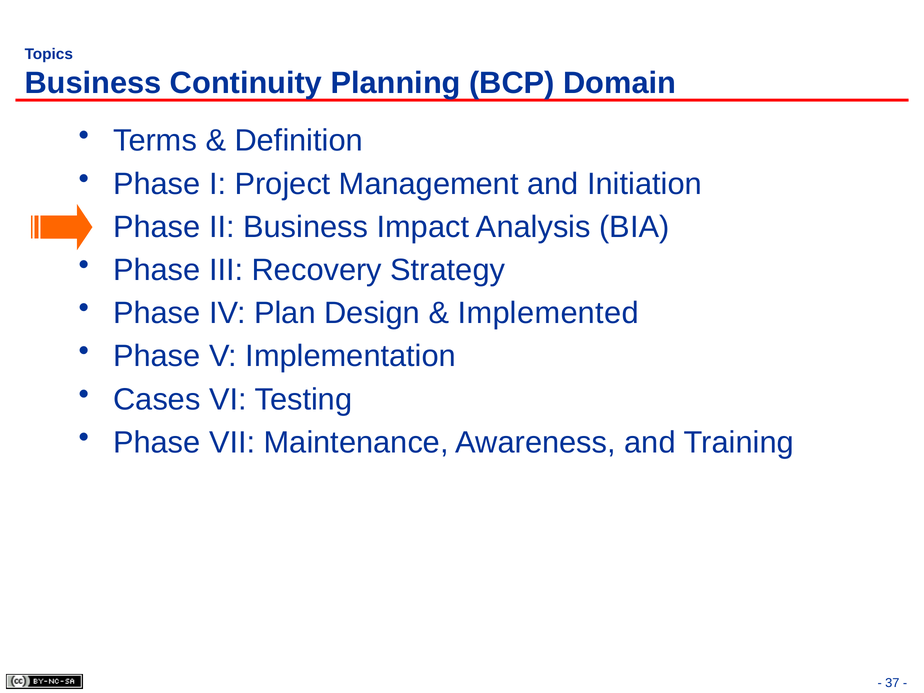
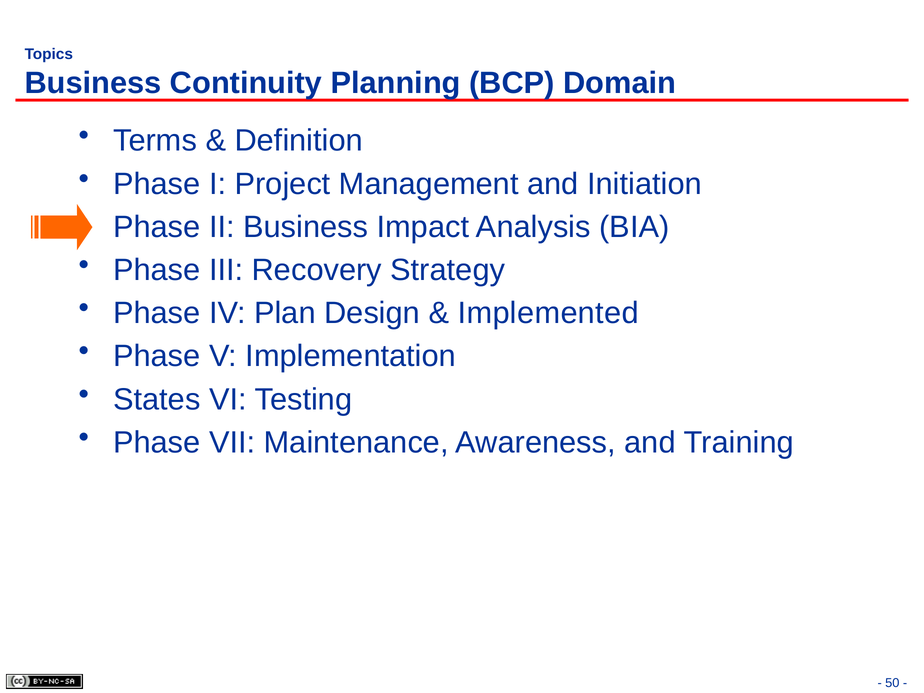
Cases: Cases -> States
37: 37 -> 50
